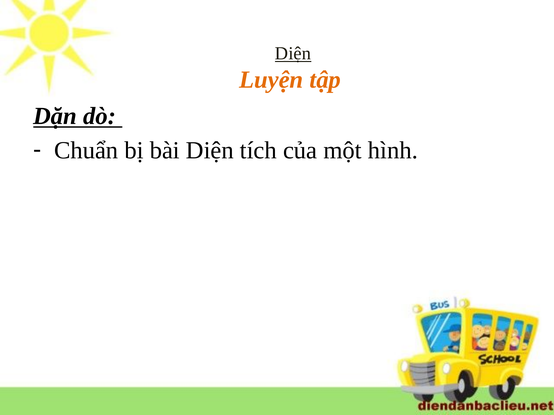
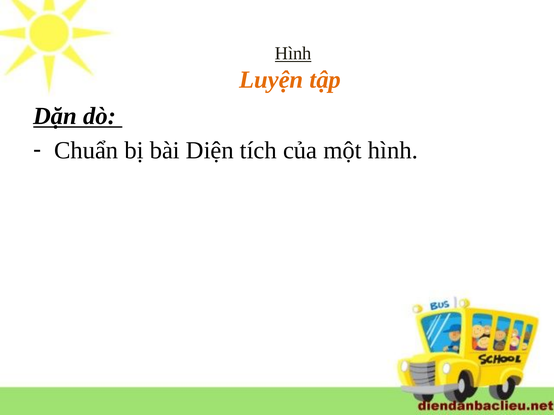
Diện at (293, 53): Diện -> Hình
